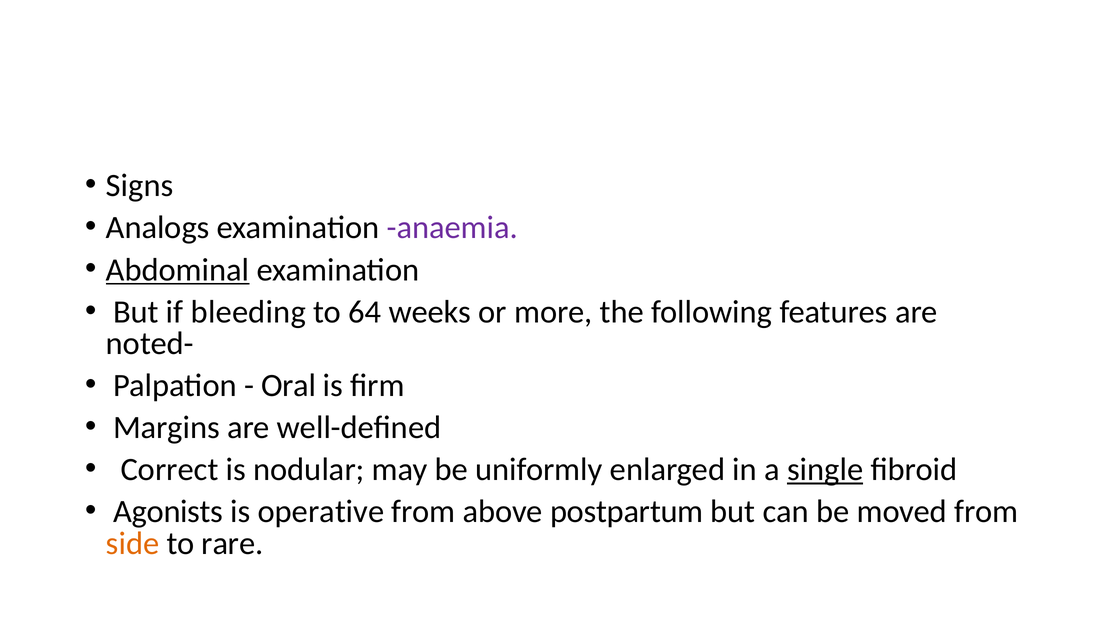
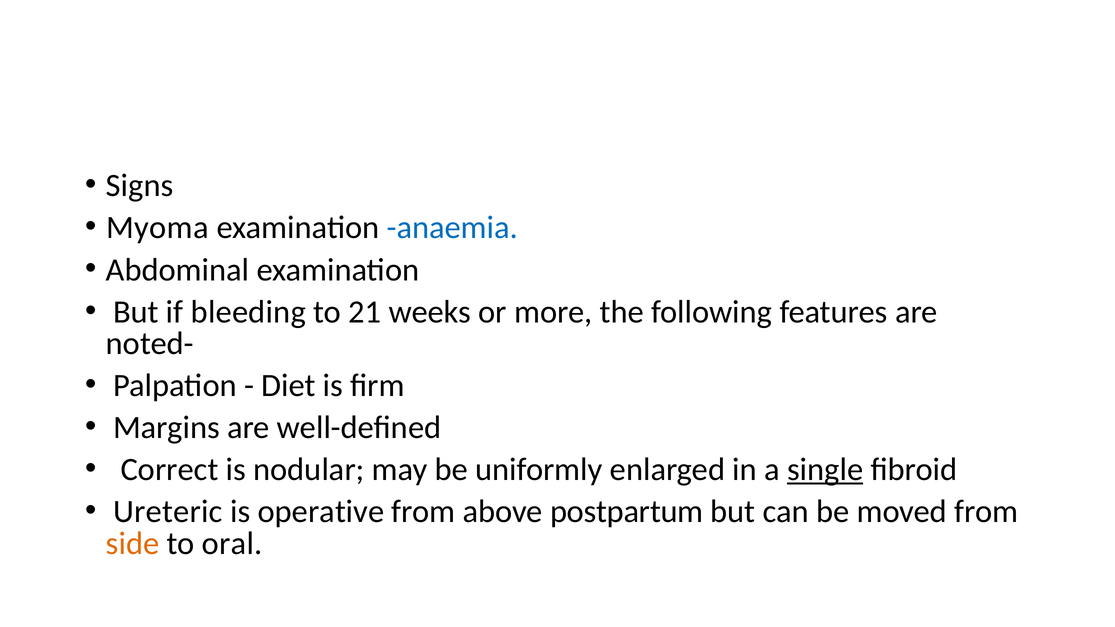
Analogs: Analogs -> Myoma
anaemia colour: purple -> blue
Abdominal underline: present -> none
64: 64 -> 21
Oral: Oral -> Diet
Agonists: Agonists -> Ureteric
rare: rare -> oral
